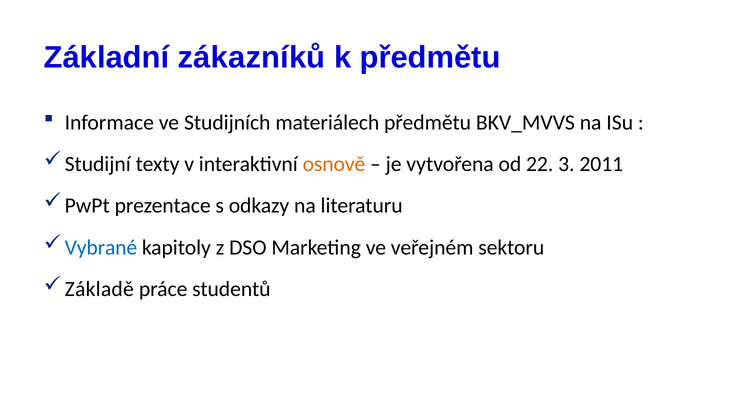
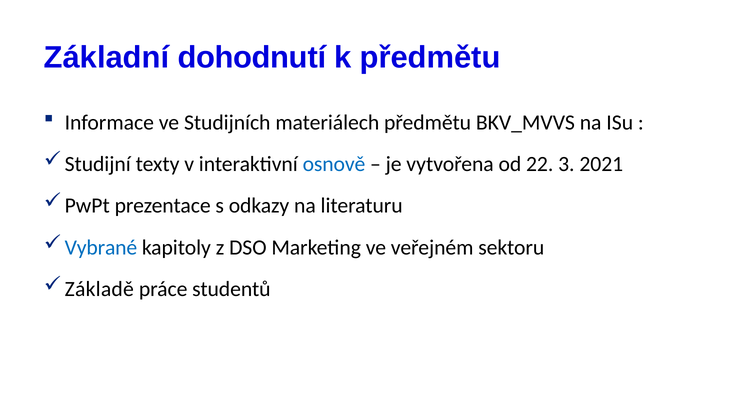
zákazníků: zákazníků -> dohodnutí
osnově colour: orange -> blue
2011: 2011 -> 2021
